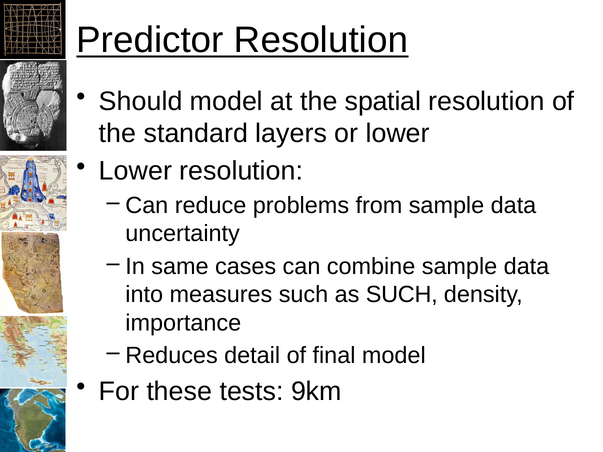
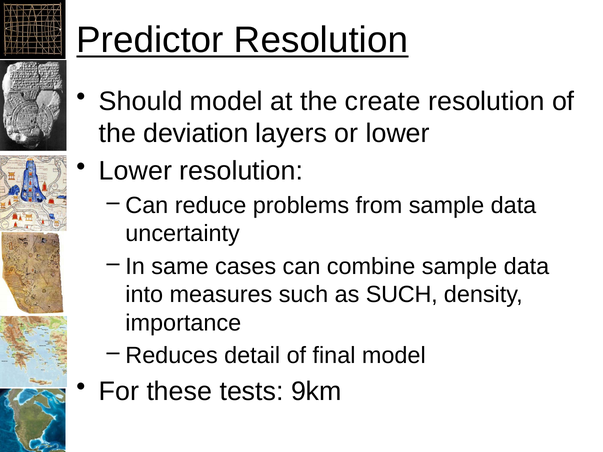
spatial: spatial -> create
standard: standard -> deviation
